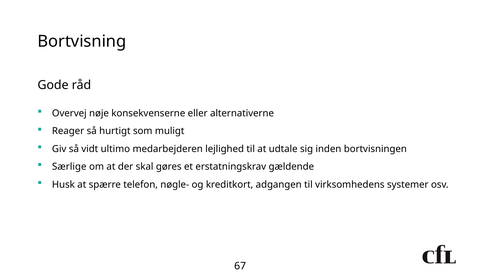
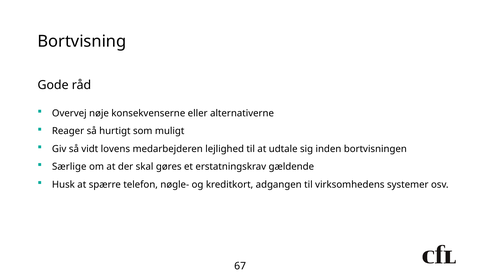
ultimo: ultimo -> lovens
